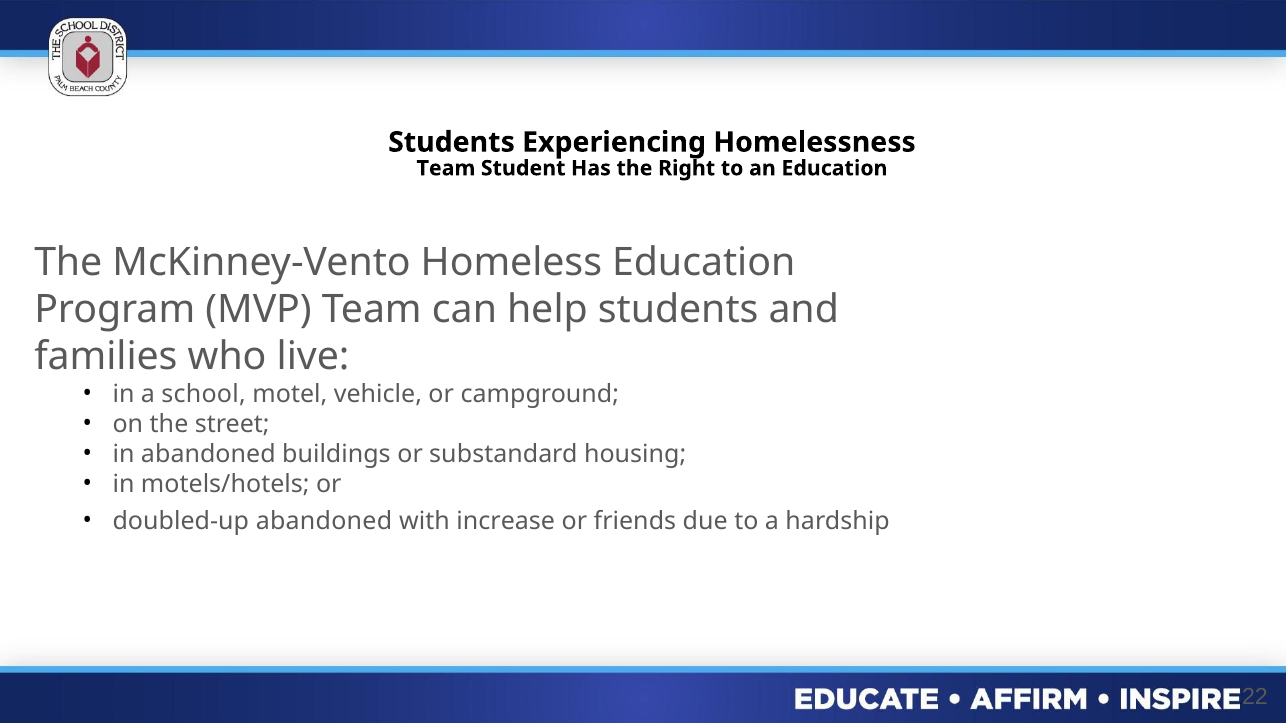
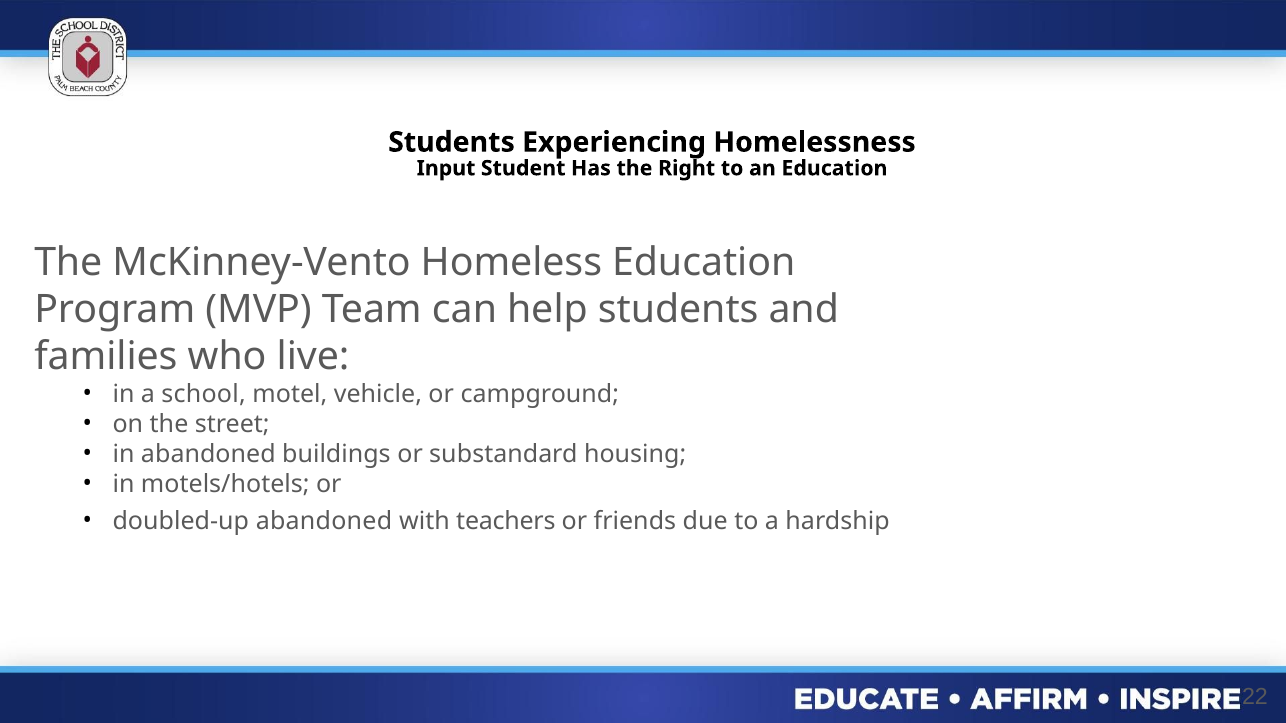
Team at (446, 168): Team -> Input
increase: increase -> teachers
